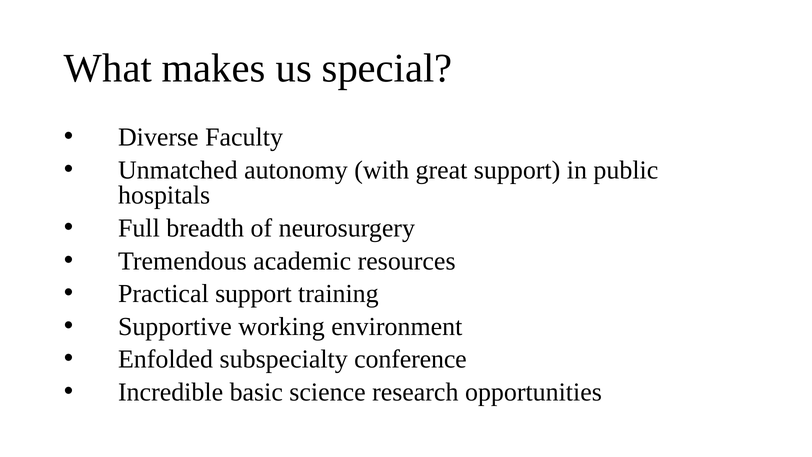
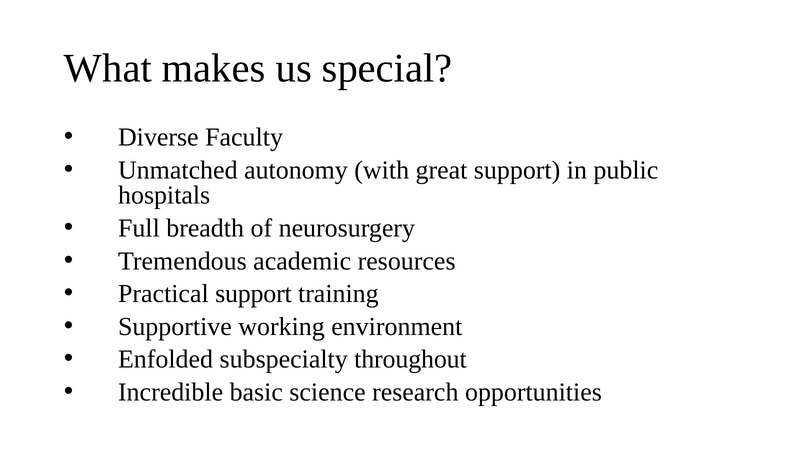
conference: conference -> throughout
